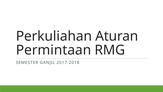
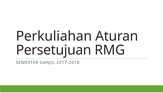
Permintaan: Permintaan -> Persetujuan
